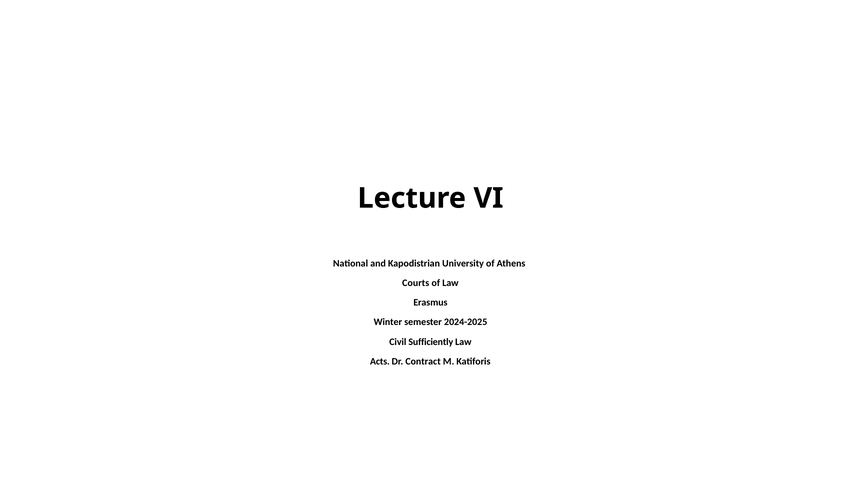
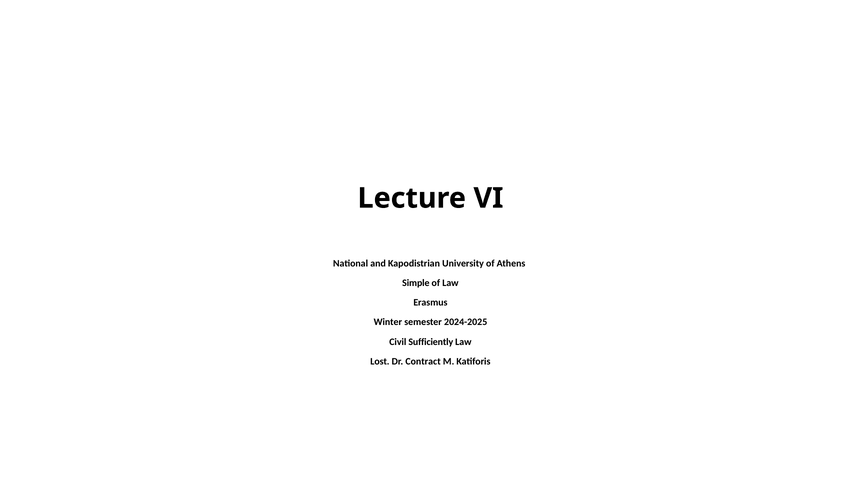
Courts: Courts -> Simple
Acts: Acts -> Lost
